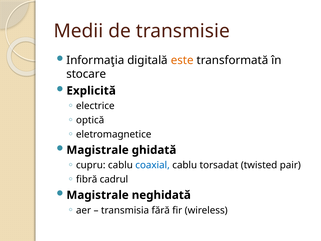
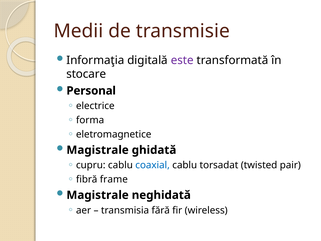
este colour: orange -> purple
Explicită: Explicită -> Personal
optică: optică -> forma
cadrul: cadrul -> frame
